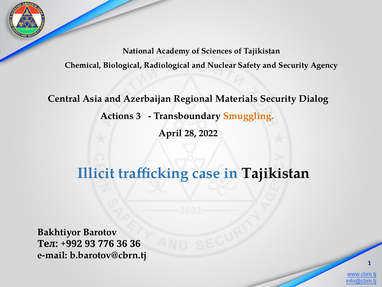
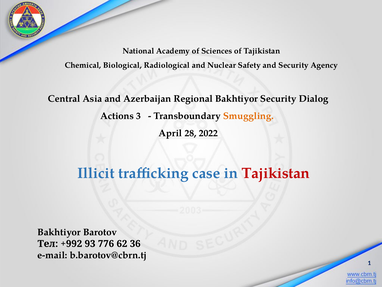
Regional Materials: Materials -> Bakhtiyor
Tajikistan at (276, 173) colour: black -> red
776 36: 36 -> 62
